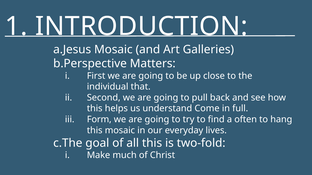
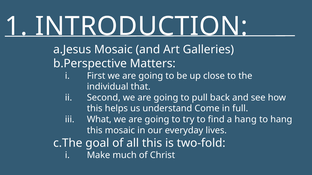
Form: Form -> What
a often: often -> hang
